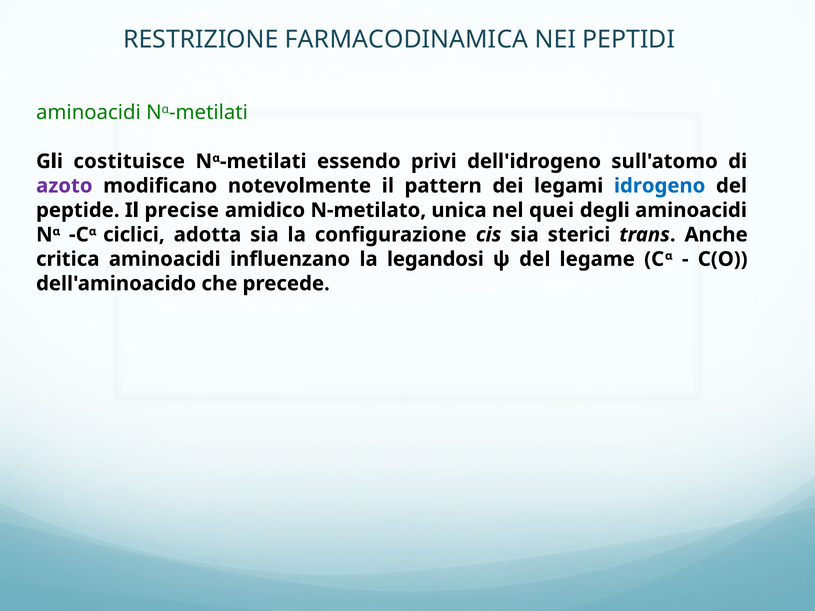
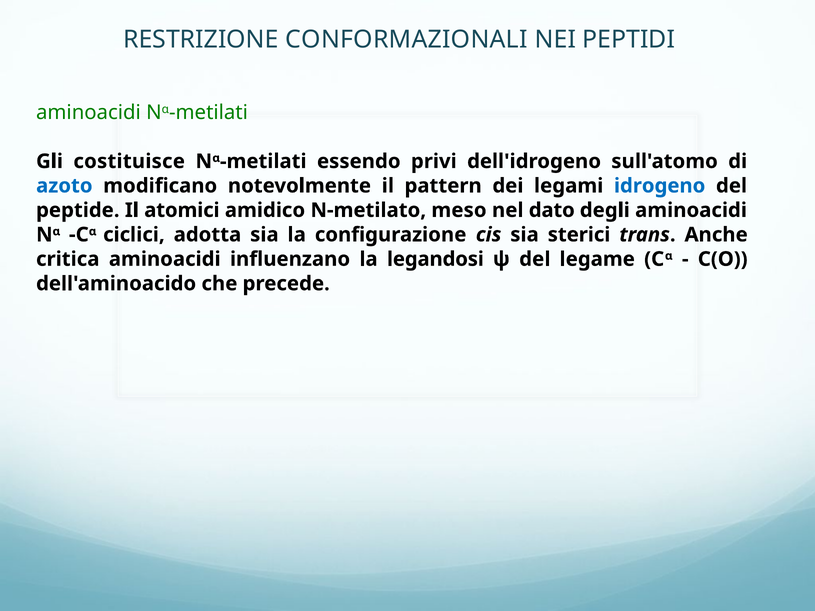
FARMACODINAMICA: FARMACODINAMICA -> CONFORMAZIONALI
azoto colour: purple -> blue
precise: precise -> atomici
unica: unica -> meso
quei: quei -> dato
